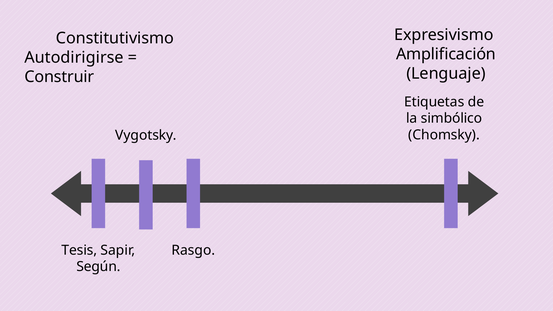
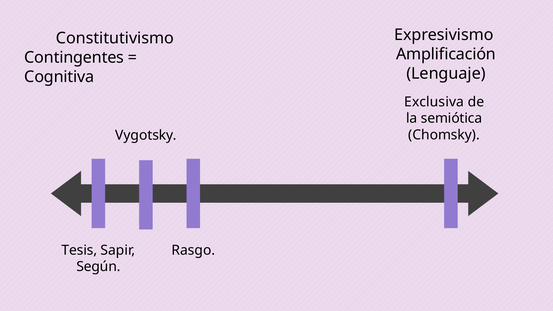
Autodirigirse: Autodirigirse -> Contingentes
Construir: Construir -> Cognitiva
Etiquetas: Etiquetas -> Exclusiva
simbólico: simbólico -> semiótica
